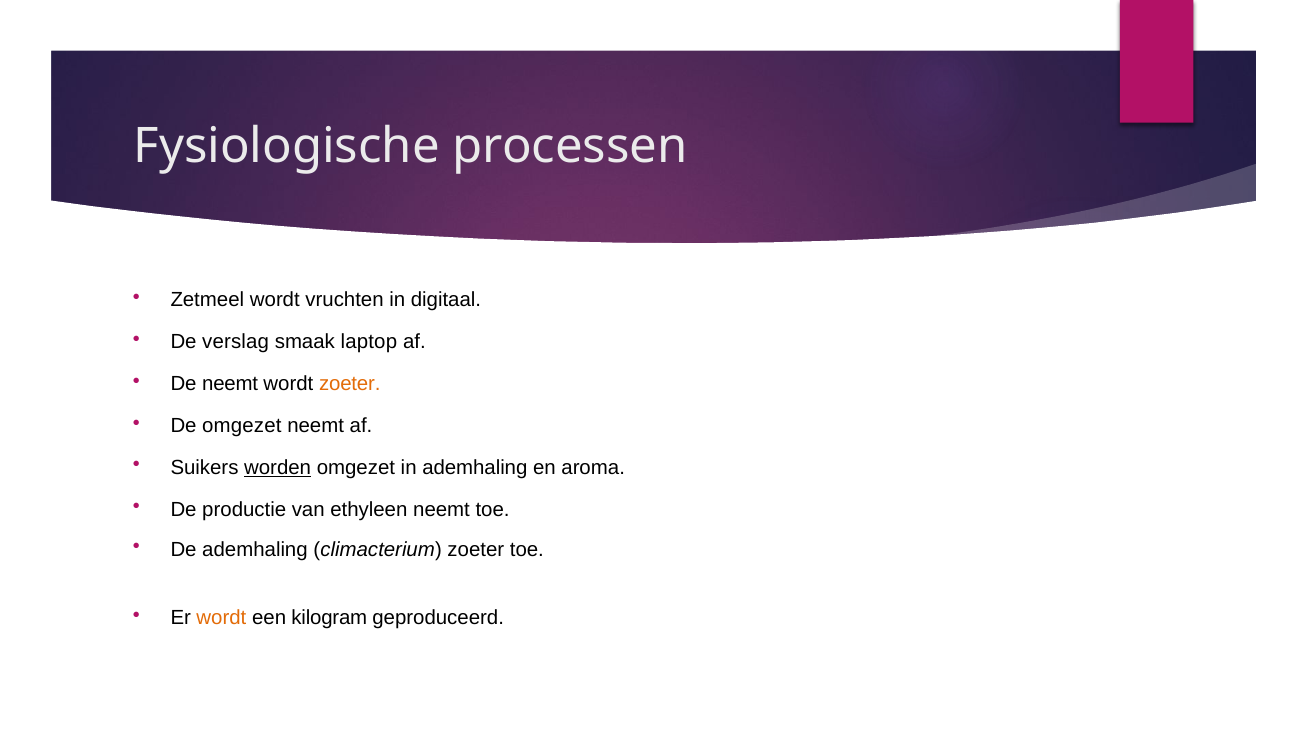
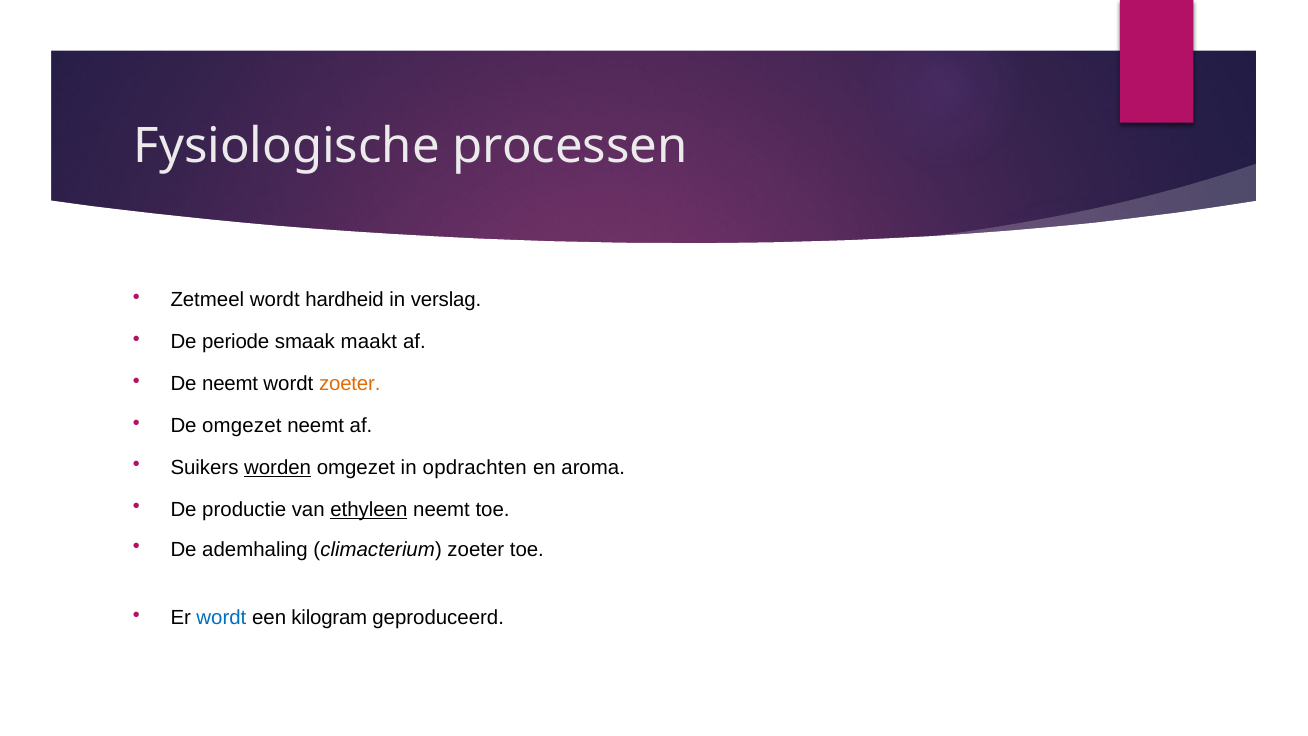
vruchten: vruchten -> hardheid
digitaal: digitaal -> verslag
verslag: verslag -> periode
laptop: laptop -> maakt
in ademhaling: ademhaling -> opdrachten
ethyleen underline: none -> present
wordt at (221, 618) colour: orange -> blue
